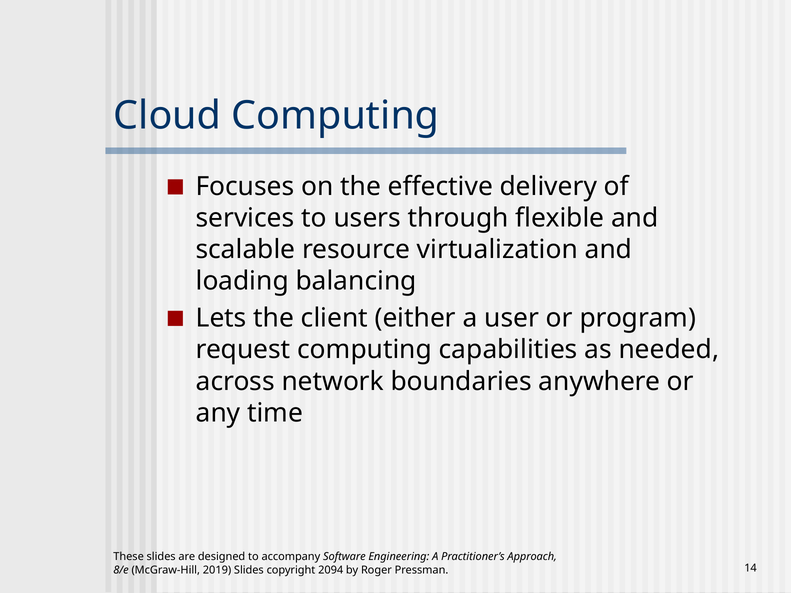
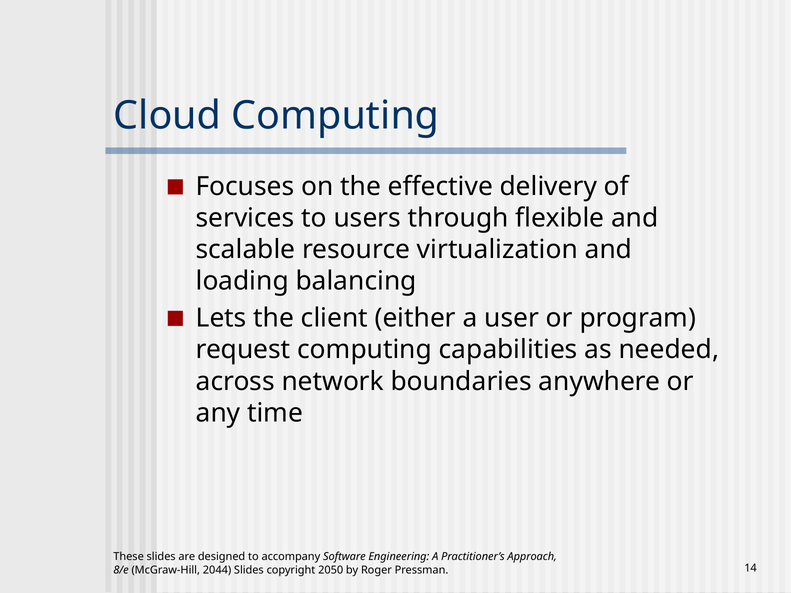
2019: 2019 -> 2044
2094: 2094 -> 2050
